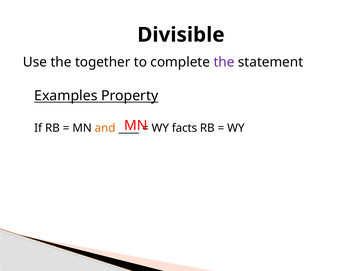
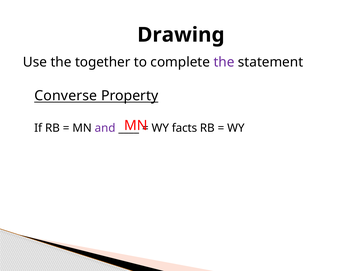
Divisible: Divisible -> Drawing
Examples: Examples -> Converse
and colour: orange -> purple
